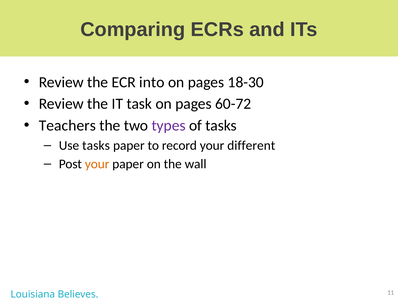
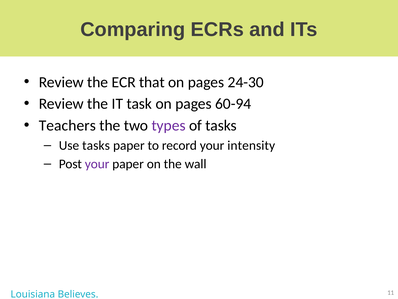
into: into -> that
18-30: 18-30 -> 24-30
60-72: 60-72 -> 60-94
different: different -> intensity
your at (97, 164) colour: orange -> purple
